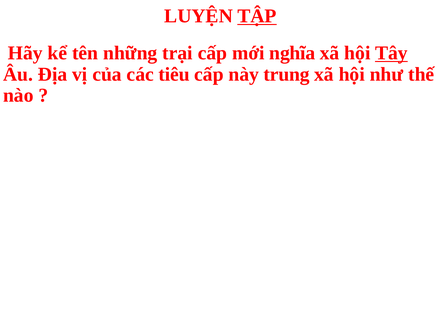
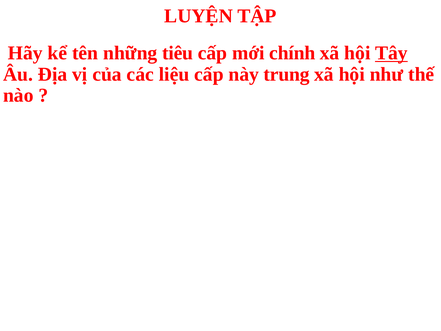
TẬP underline: present -> none
trại: trại -> tiêu
nghĩa: nghĩa -> chính
tiêu: tiêu -> liệu
